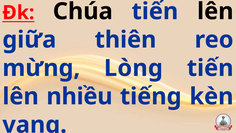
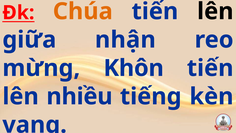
Chúa colour: black -> orange
thiên: thiên -> nhận
Lòng: Lòng -> Khôn
